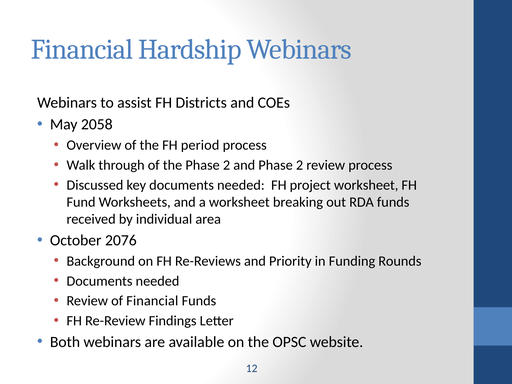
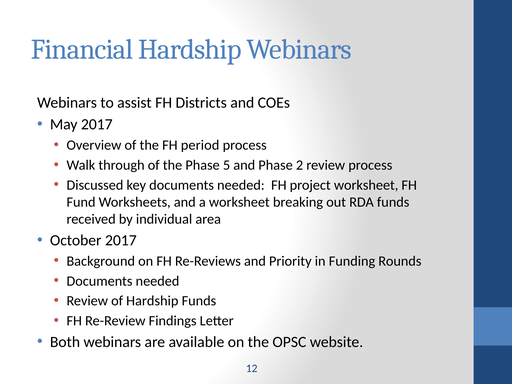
May 2058: 2058 -> 2017
the Phase 2: 2 -> 5
October 2076: 2076 -> 2017
of Financial: Financial -> Hardship
